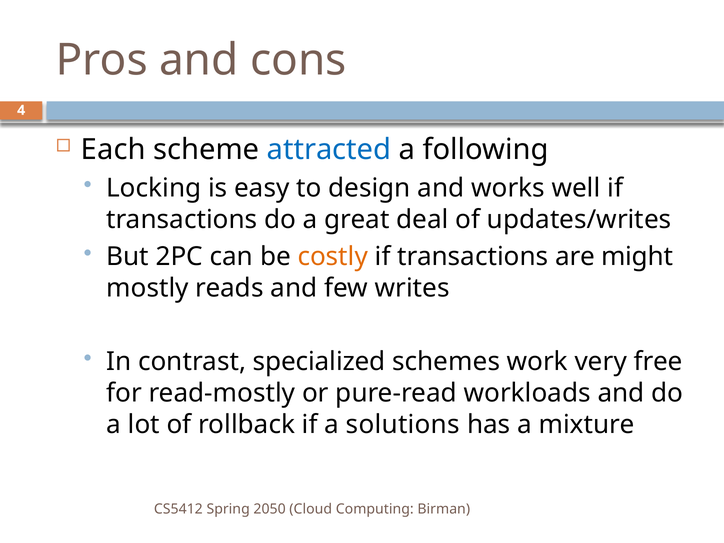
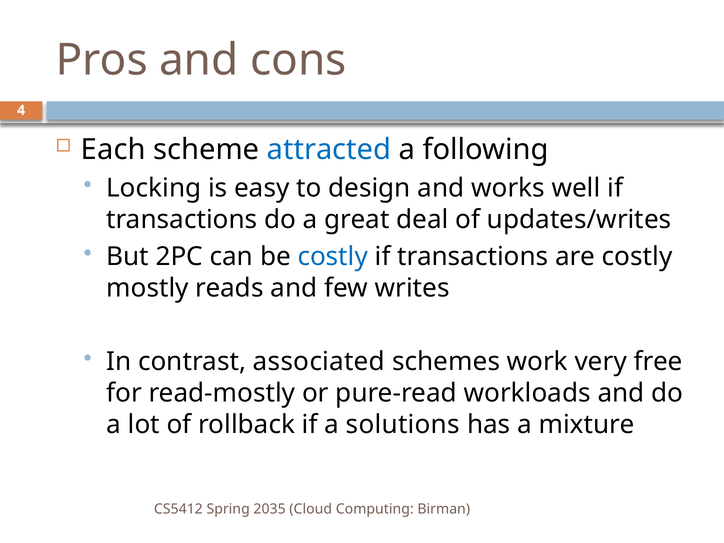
costly at (333, 257) colour: orange -> blue
are might: might -> costly
specialized: specialized -> associated
2050: 2050 -> 2035
